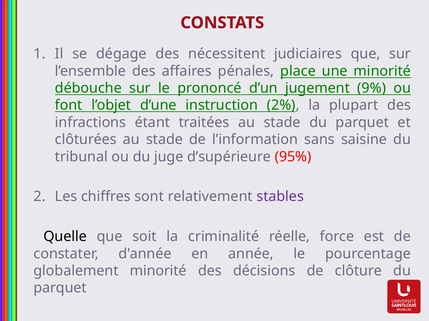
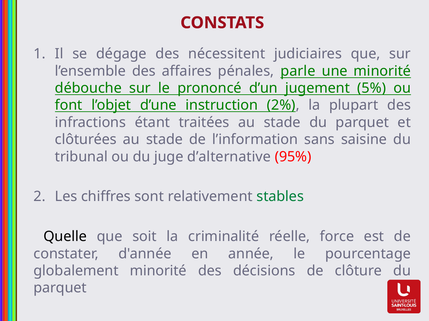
place: place -> parle
9%: 9% -> 5%
d’supérieure: d’supérieure -> d’alternative
stables colour: purple -> green
